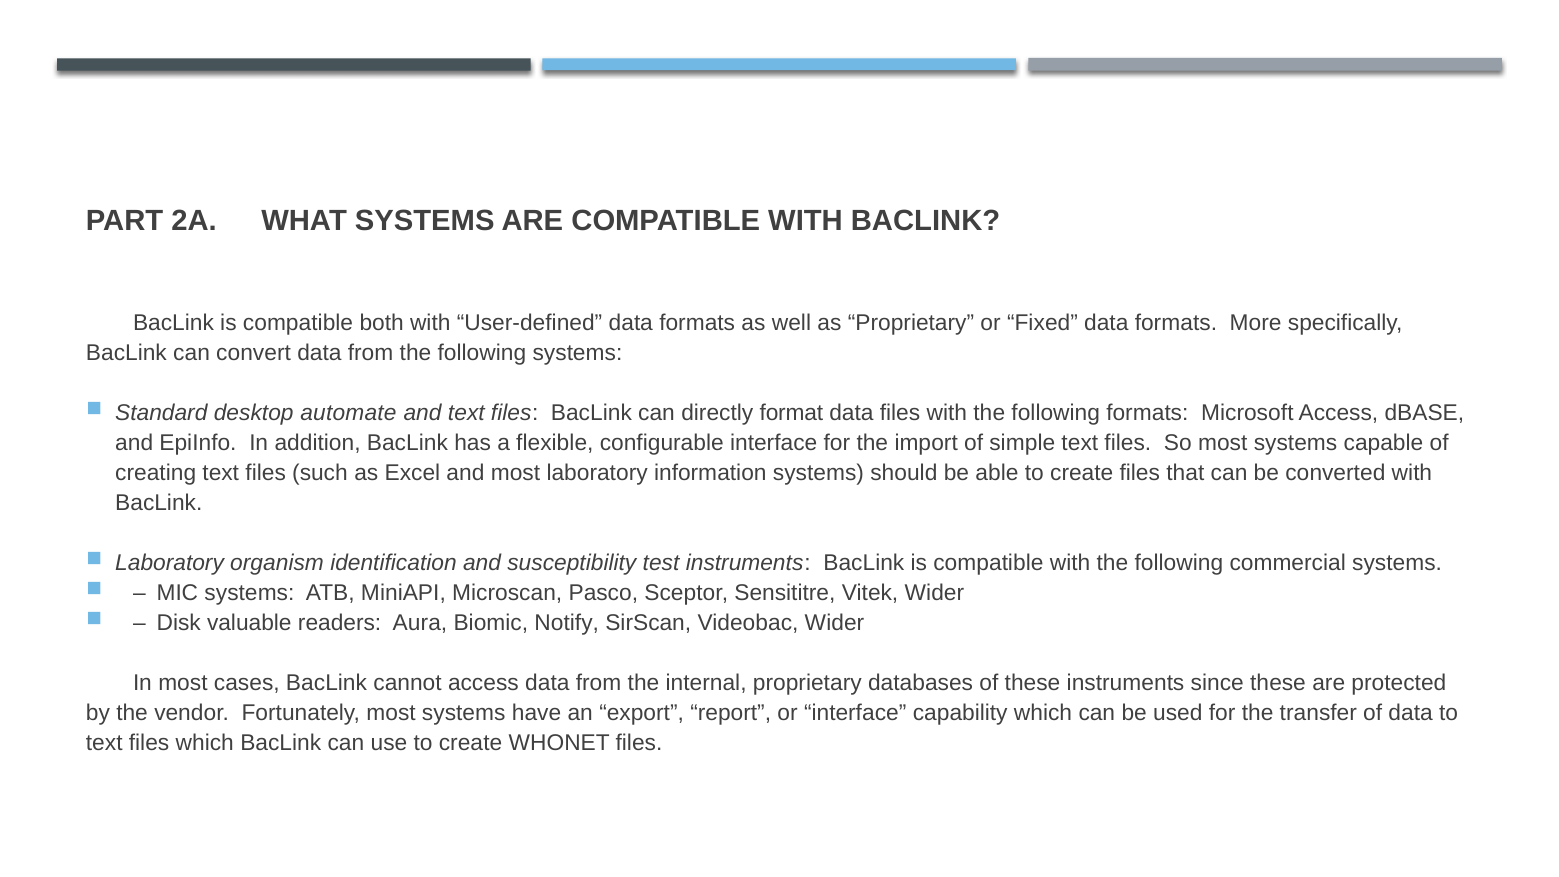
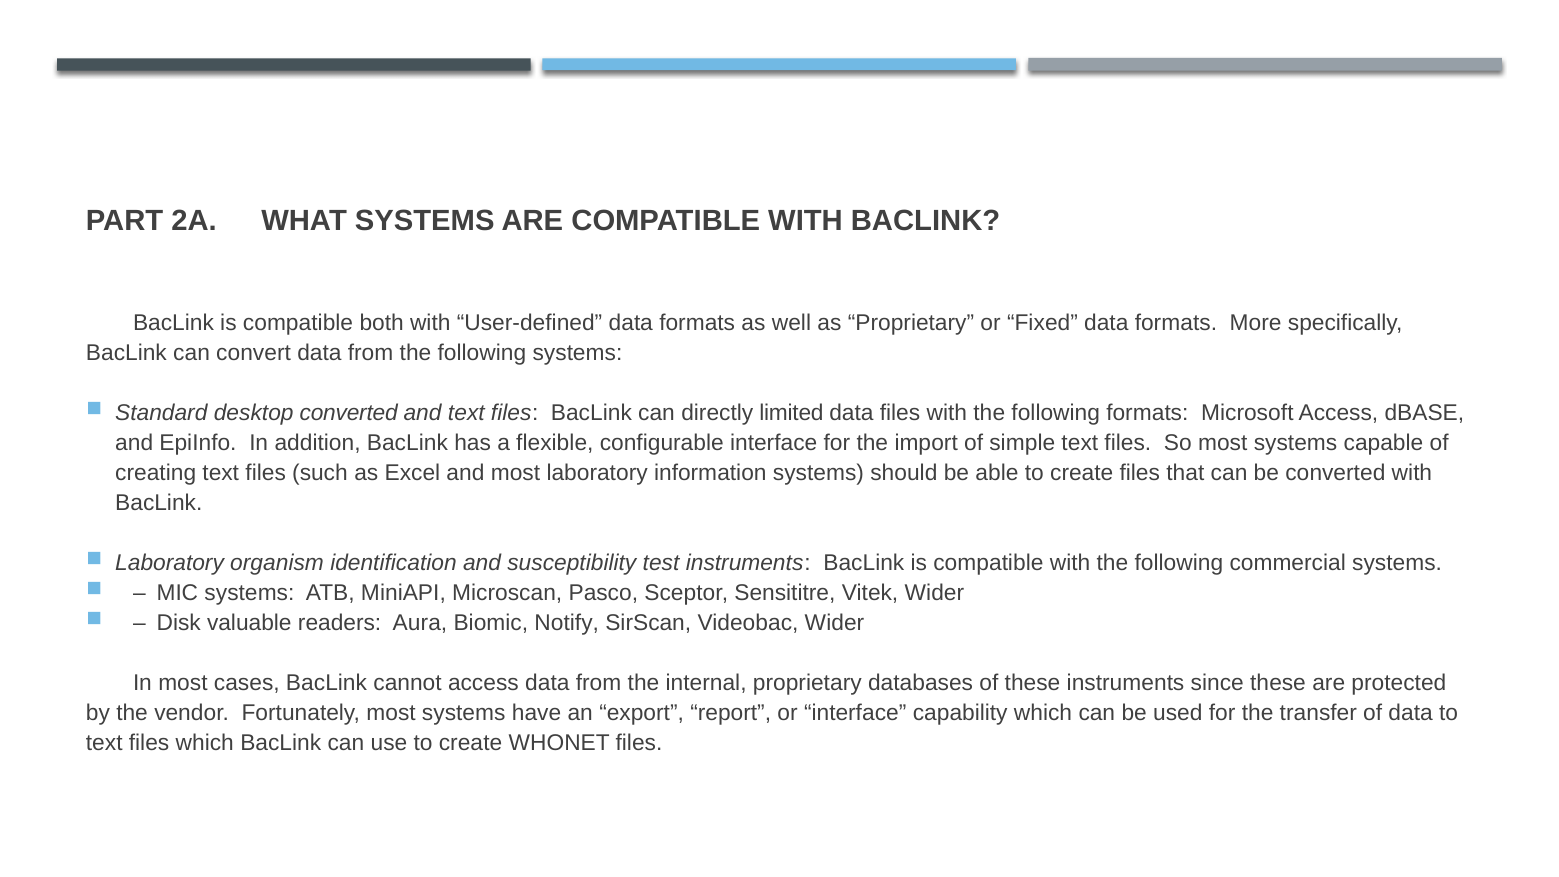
desktop automate: automate -> converted
format: format -> limited
